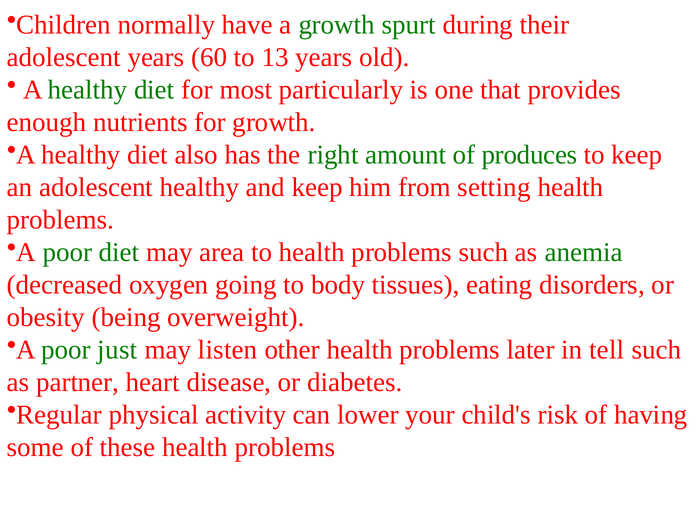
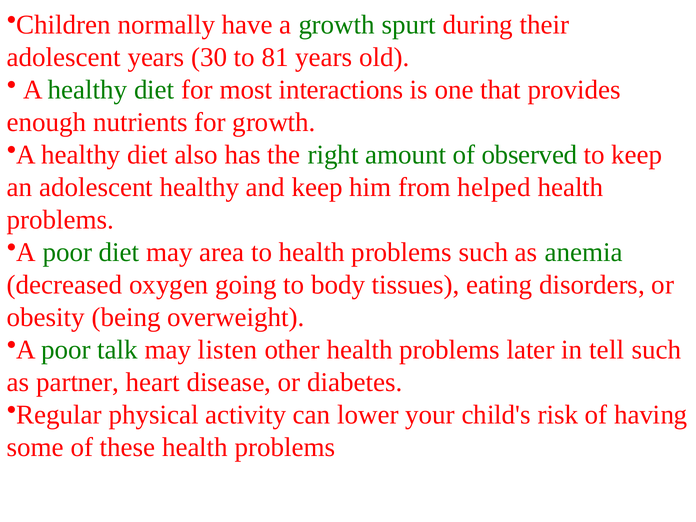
60: 60 -> 30
13: 13 -> 81
particularly: particularly -> interactions
produces: produces -> observed
setting: setting -> helped
just: just -> talk
